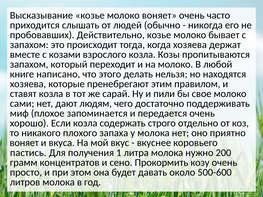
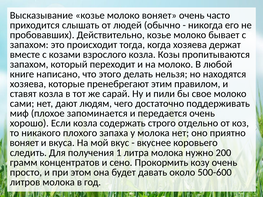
пастись: пастись -> следить
